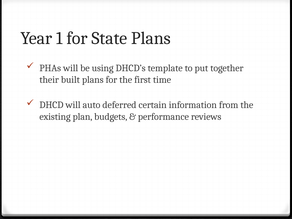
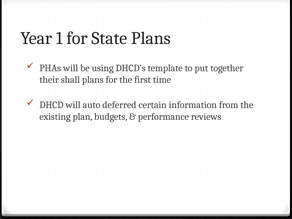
built: built -> shall
